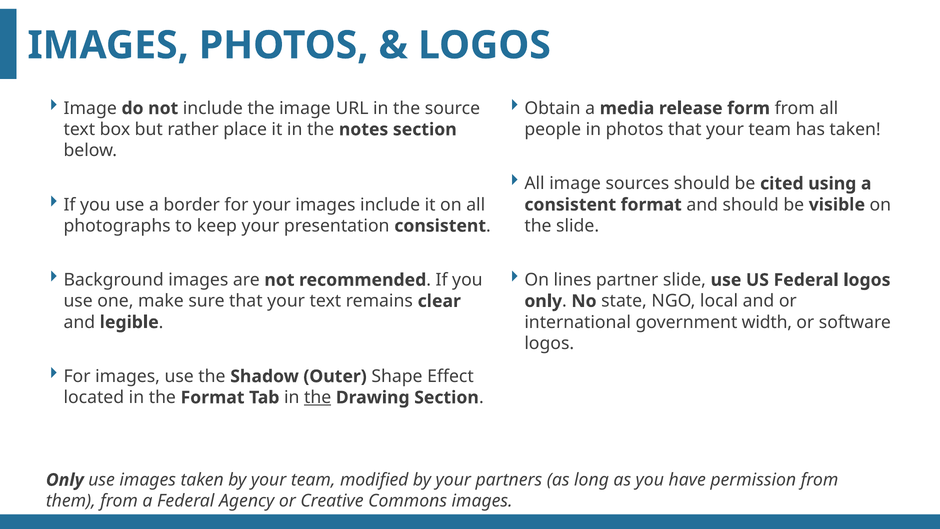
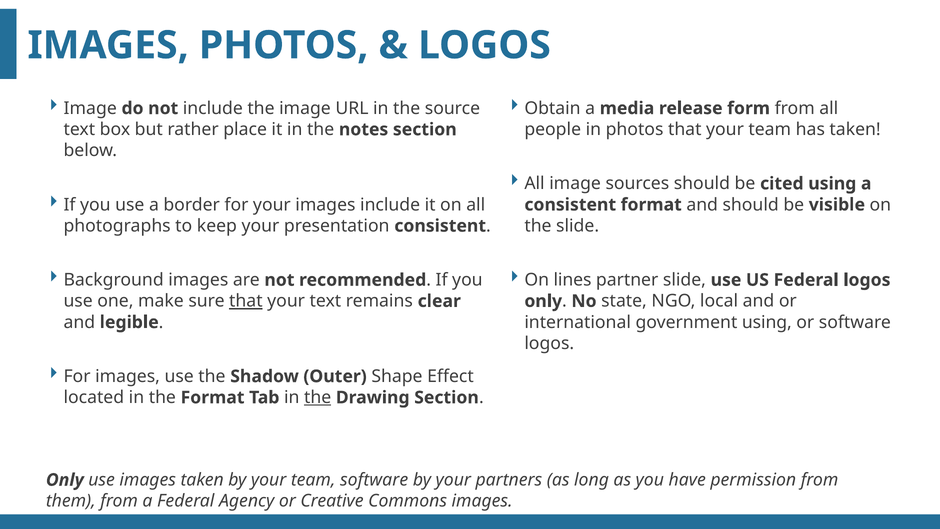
that at (246, 301) underline: none -> present
government width: width -> using
team modified: modified -> software
